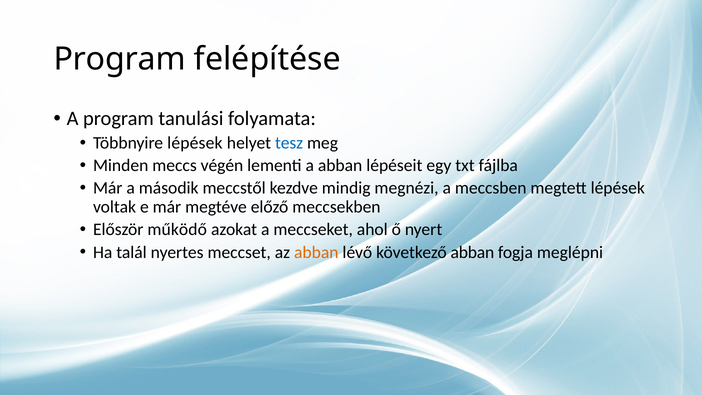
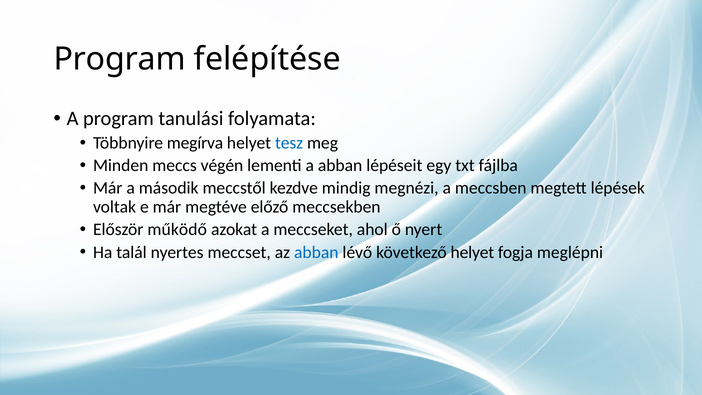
Többnyire lépések: lépések -> megírva
abban at (316, 252) colour: orange -> blue
következő abban: abban -> helyet
